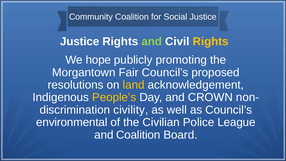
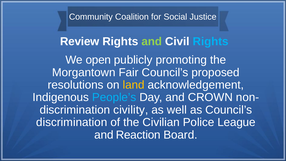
Justice at (80, 41): Justice -> Review
Rights at (211, 41) colour: yellow -> light blue
hope: hope -> open
People’s colour: yellow -> light blue
environmental at (72, 122): environmental -> discrimination
and Coalition: Coalition -> Reaction
